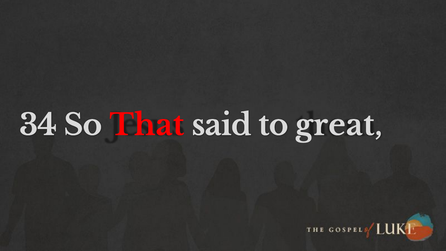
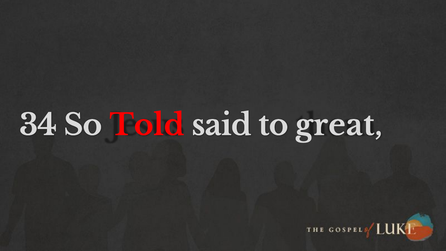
That: That -> Told
